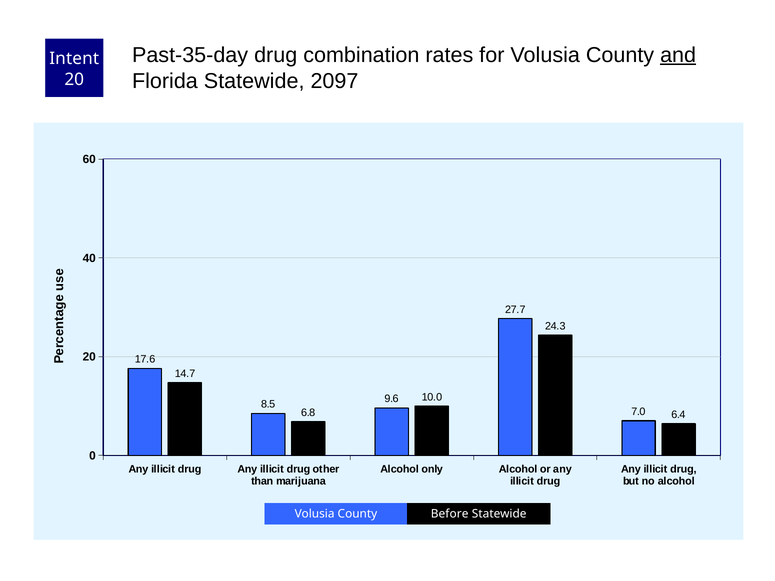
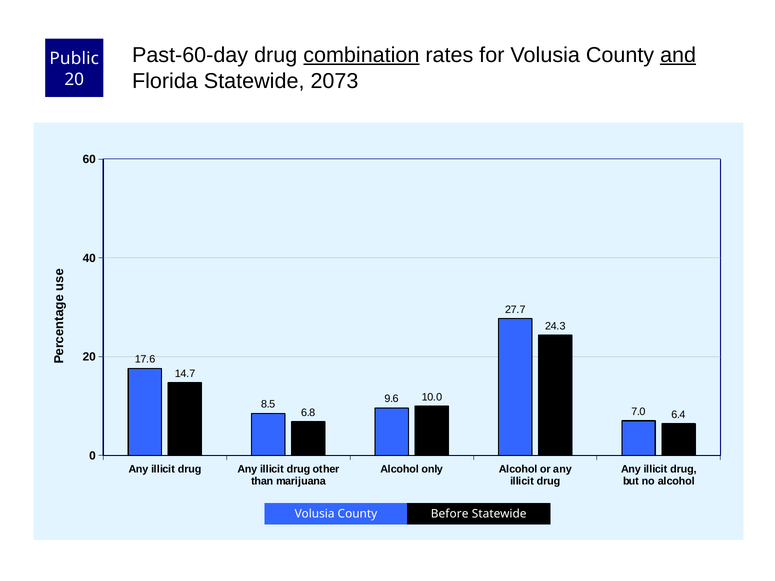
Past-35-day: Past-35-day -> Past-60-day
combination underline: none -> present
Intent: Intent -> Public
2097: 2097 -> 2073
